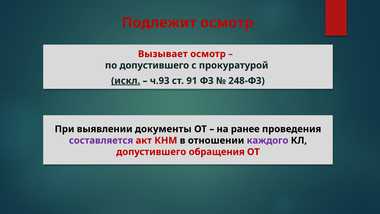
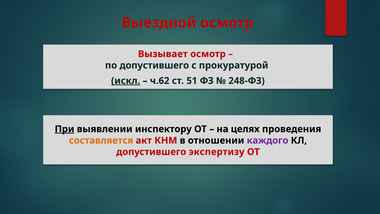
Подлежит: Подлежит -> Выездной
ч.93: ч.93 -> ч.62
91: 91 -> 51
При underline: none -> present
документы: документы -> инспектору
ранее: ранее -> целях
составляется colour: purple -> orange
обращения: обращения -> экспертизу
